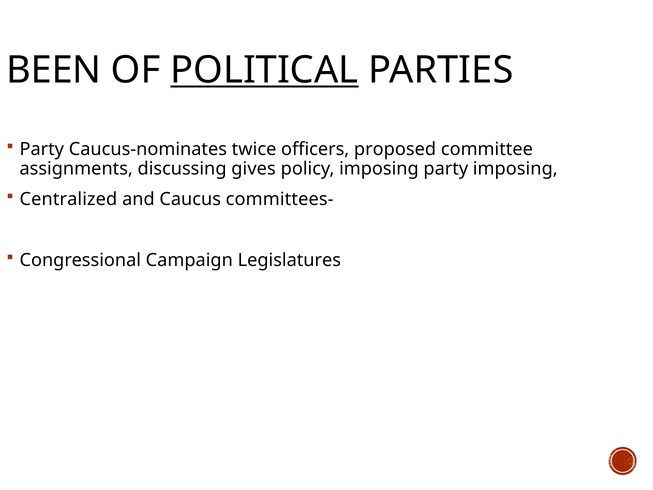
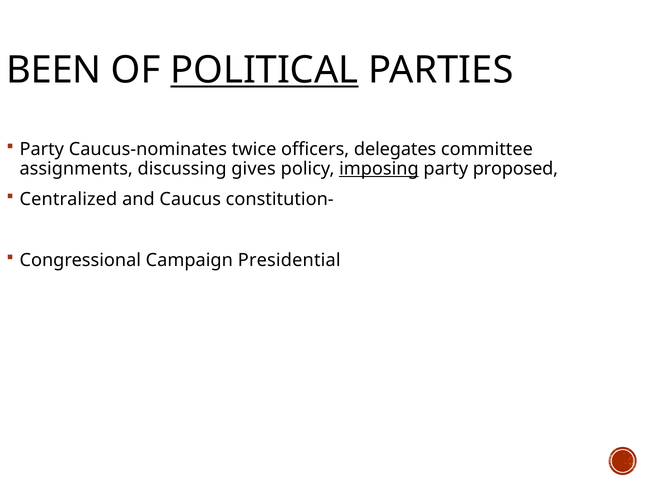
proposed: proposed -> delegates
imposing at (379, 169) underline: none -> present
party imposing: imposing -> proposed
committees-: committees- -> constitution-
Legislatures: Legislatures -> Presidential
